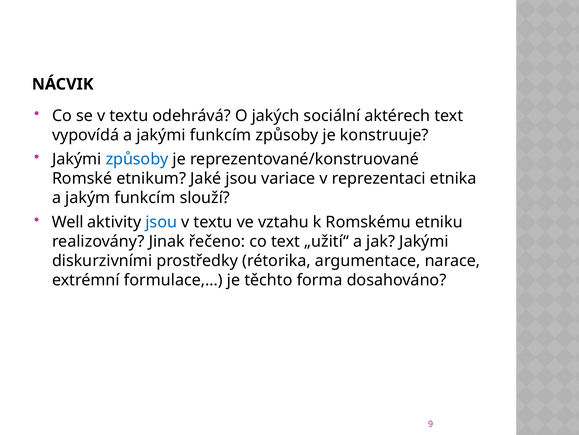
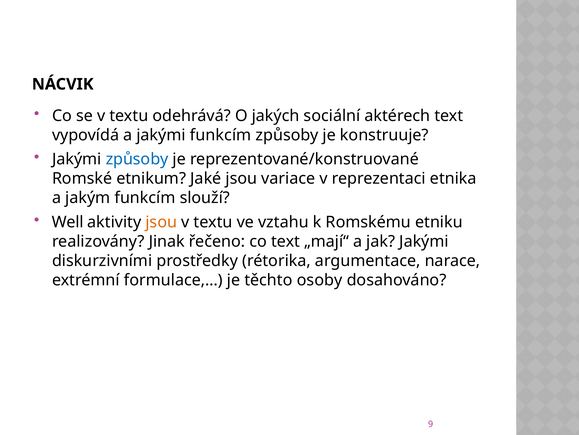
jsou at (161, 222) colour: blue -> orange
„užití“: „užití“ -> „mají“
forma: forma -> osoby
